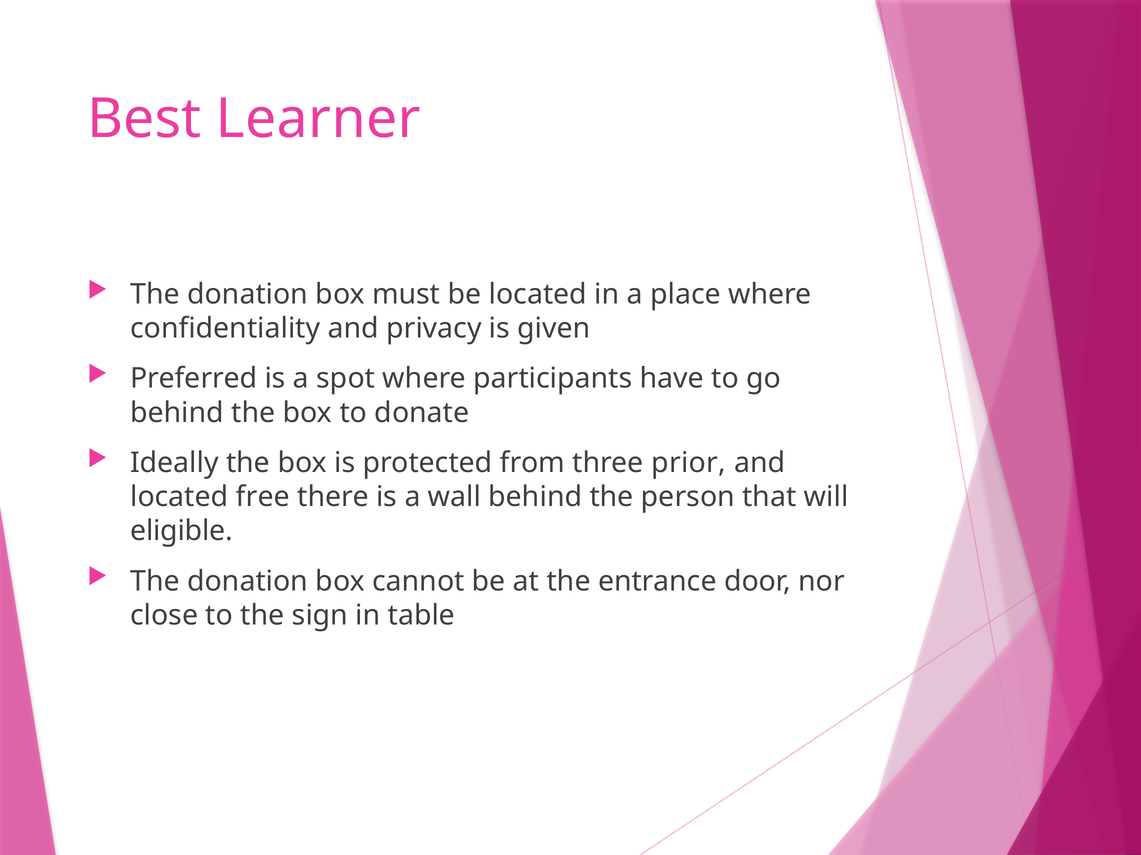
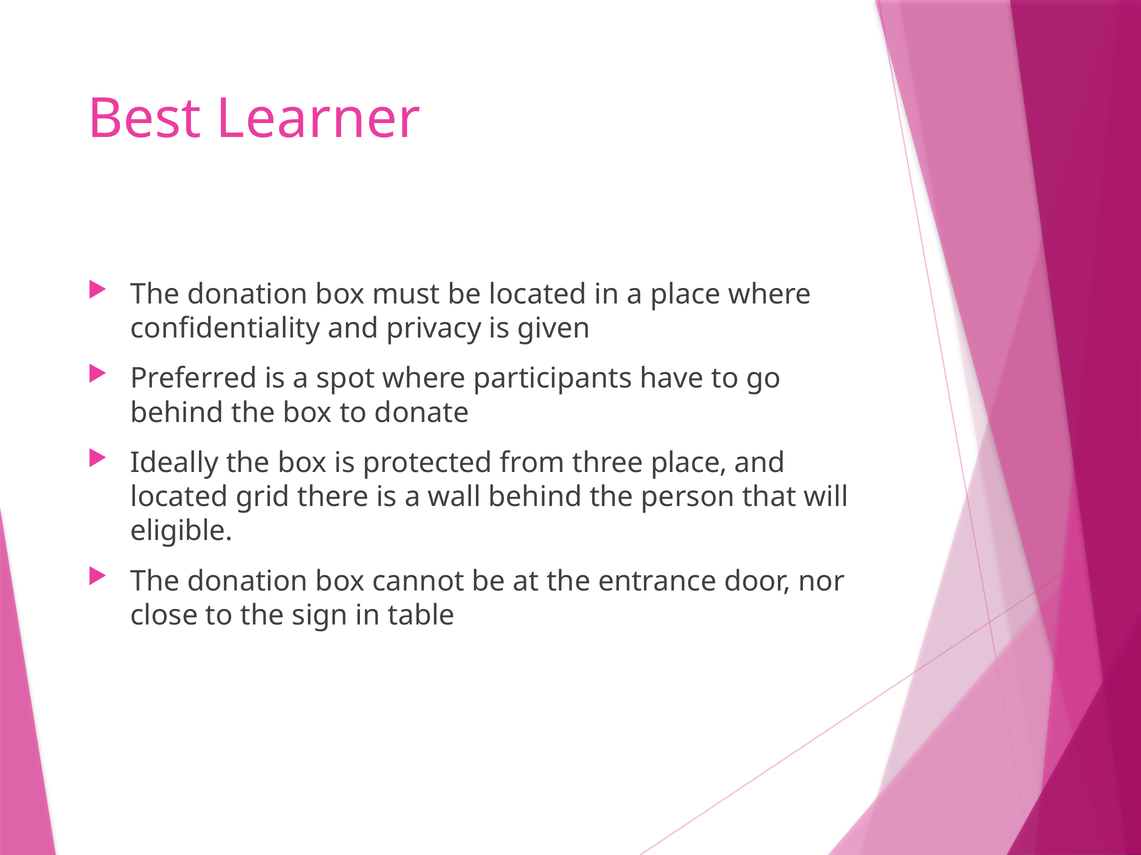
three prior: prior -> place
free: free -> grid
